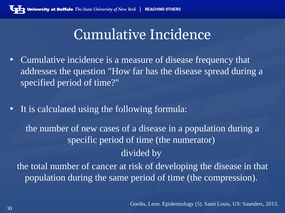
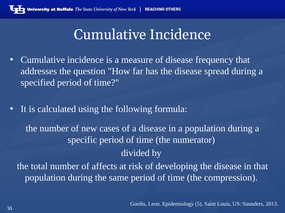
cancer: cancer -> affects
